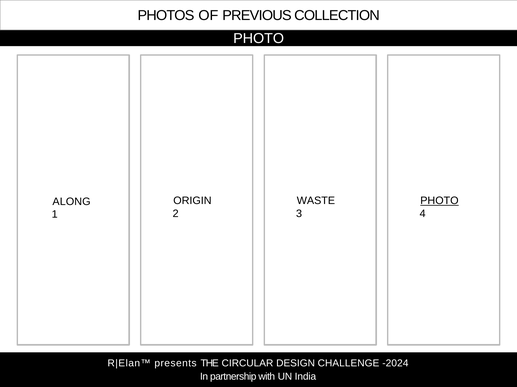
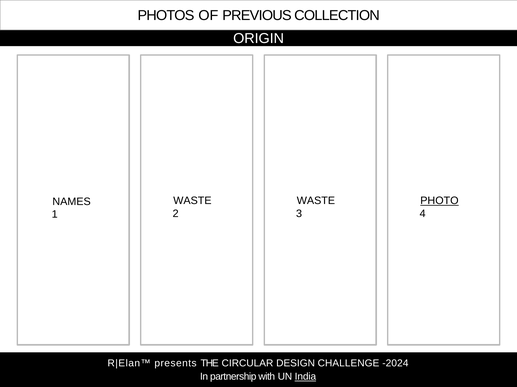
PHOTO at (259, 39): PHOTO -> ORIGIN
ORIGIN at (192, 201): ORIGIN -> WASTE
ALONG: ALONG -> NAMES
India underline: none -> present
